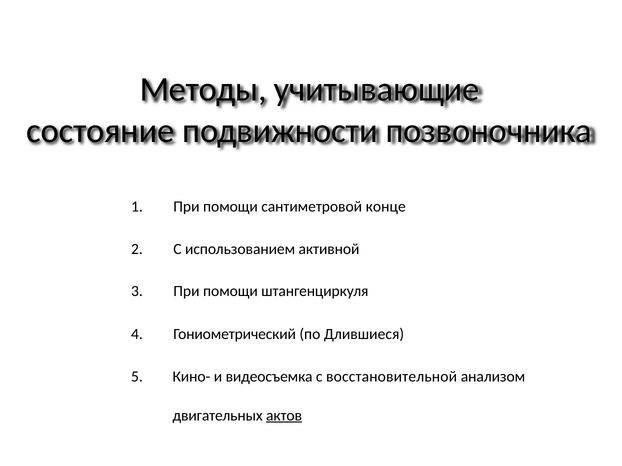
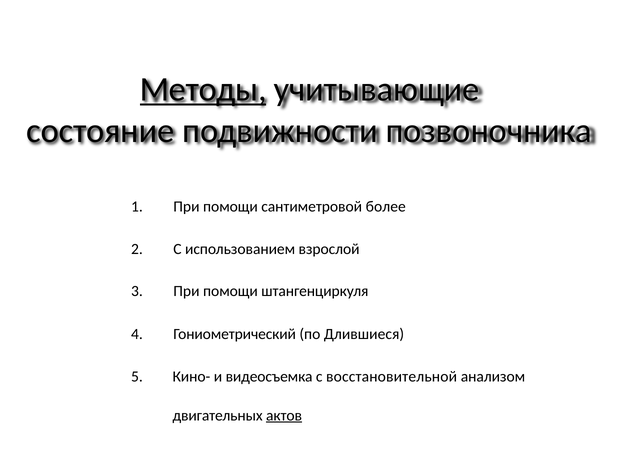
Методы underline: none -> present
конце: конце -> более
активной: активной -> взрослой
